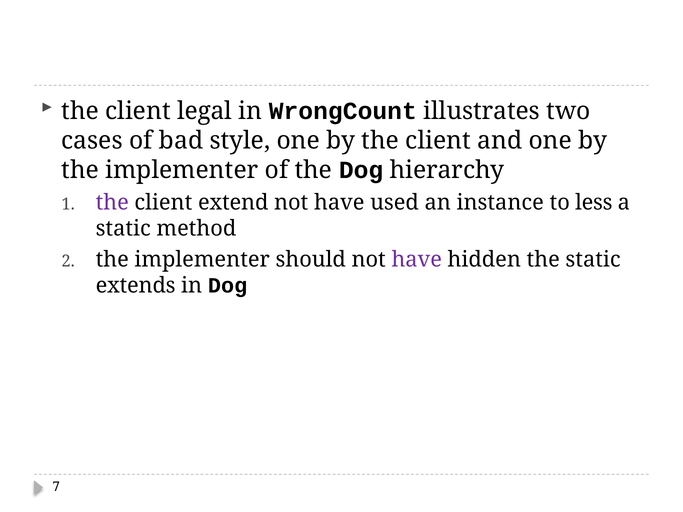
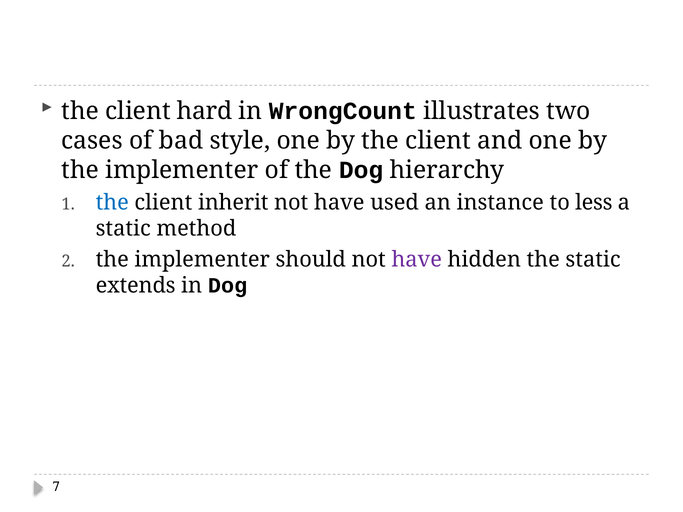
legal: legal -> hard
the at (112, 203) colour: purple -> blue
extend: extend -> inherit
